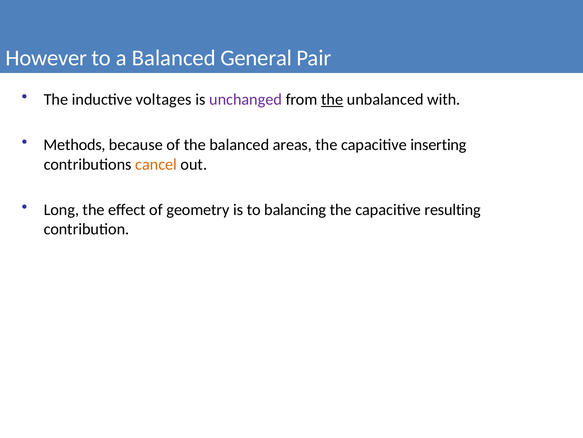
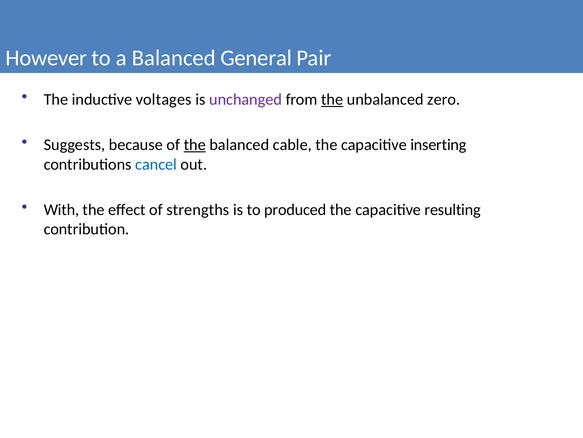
with: with -> zero
Methods: Methods -> Suggests
the at (195, 145) underline: none -> present
areas: areas -> cable
cancel colour: orange -> blue
Long: Long -> With
geometry: geometry -> strengths
balancing: balancing -> produced
